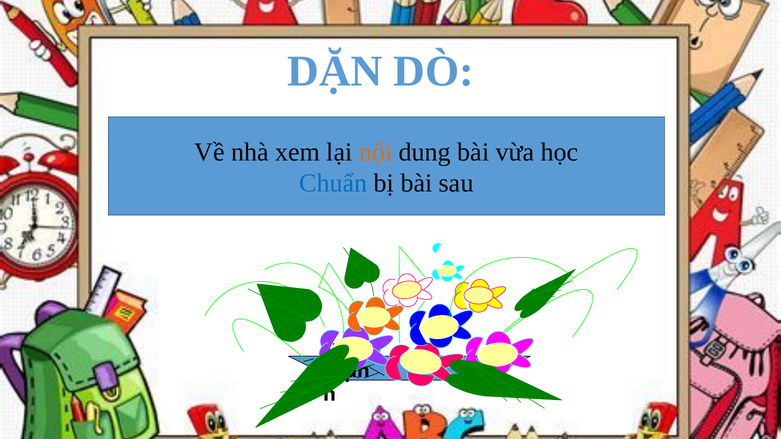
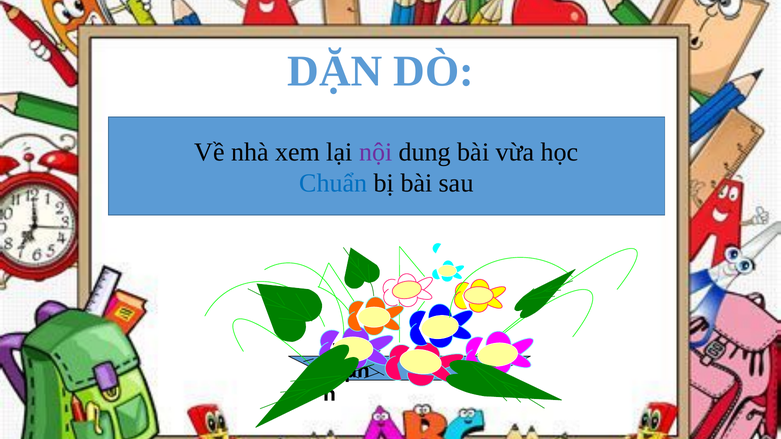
nội colour: orange -> purple
